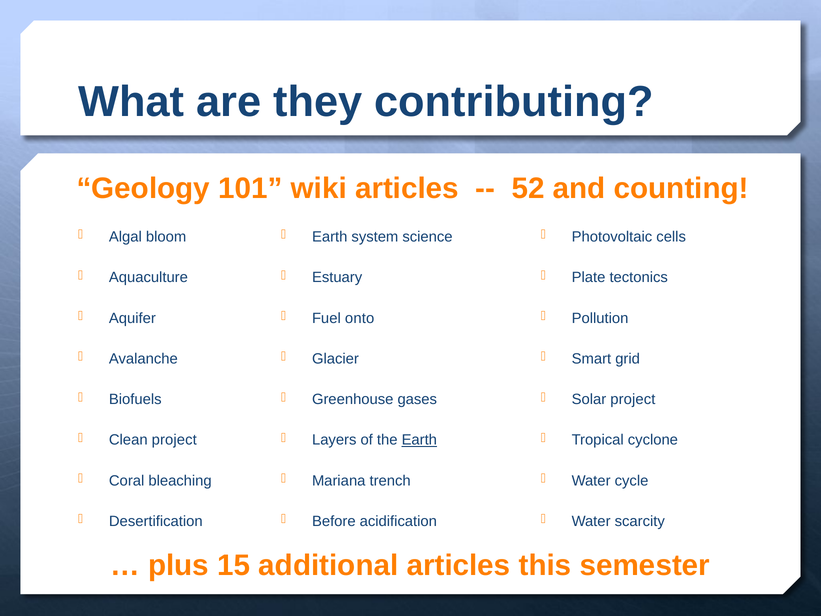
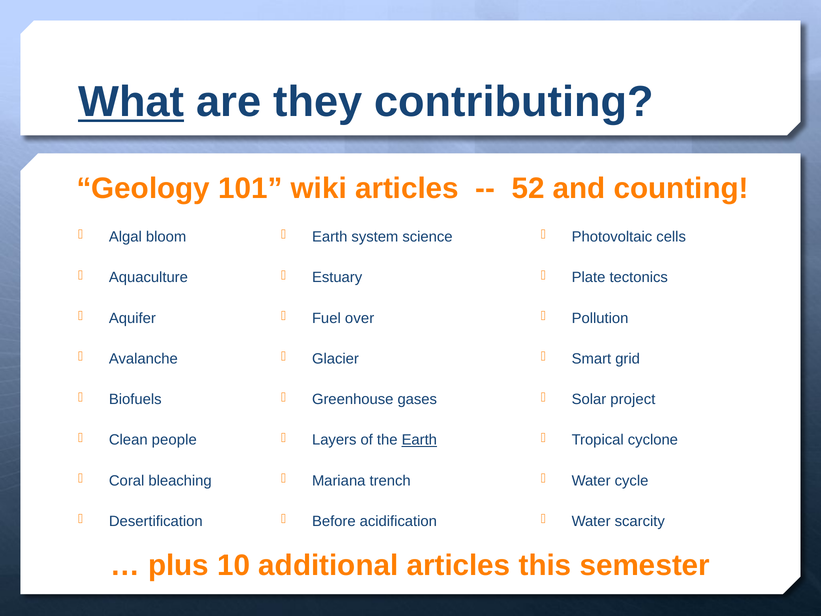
What underline: none -> present
onto: onto -> over
Clean project: project -> people
15: 15 -> 10
